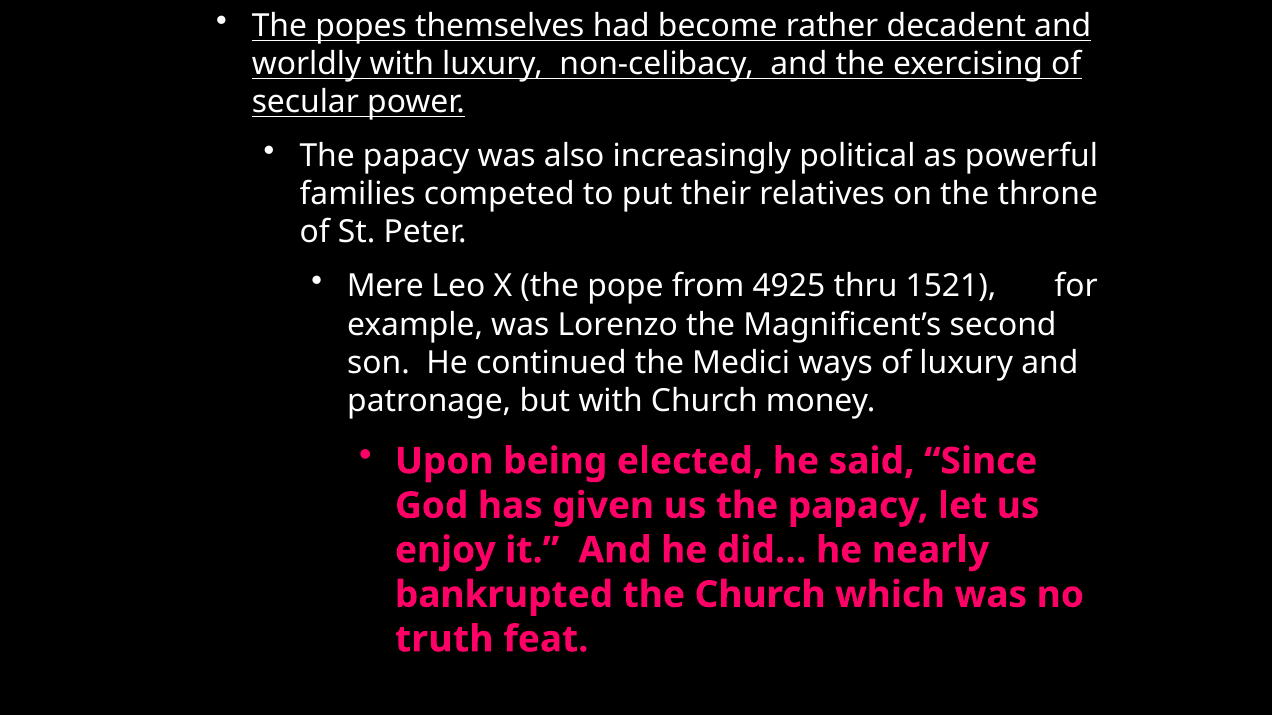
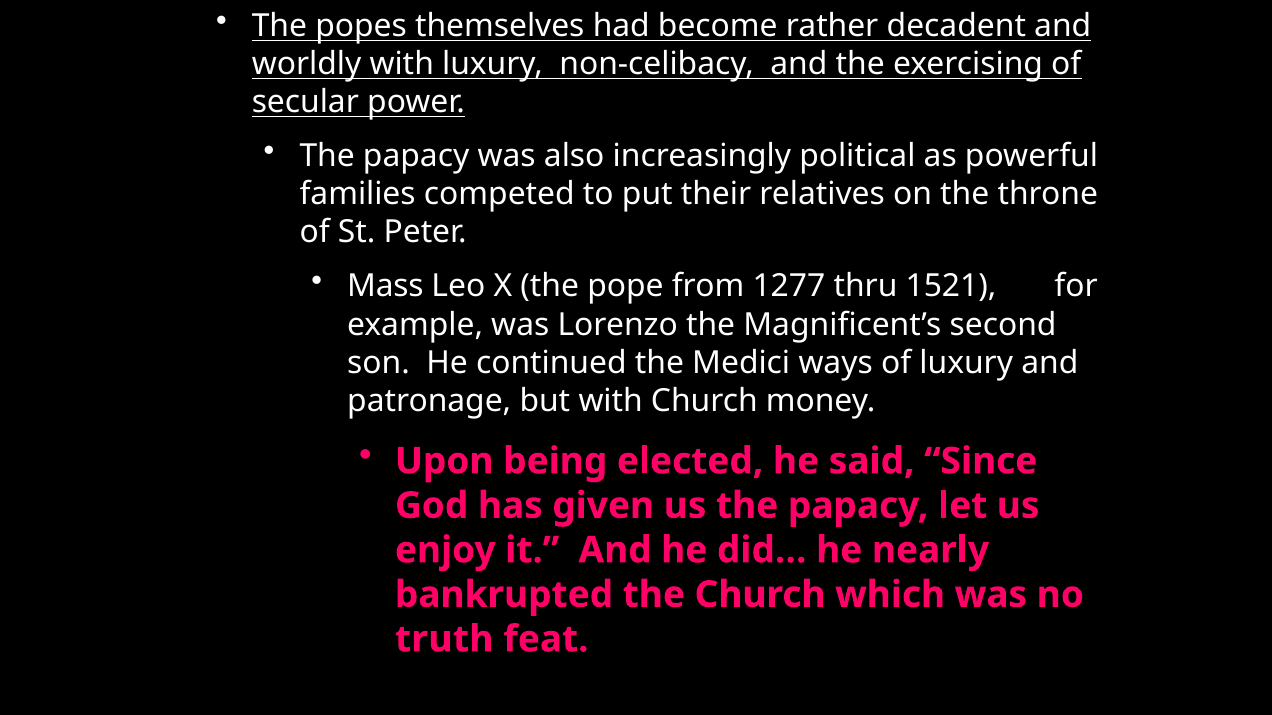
Mere: Mere -> Mass
4925: 4925 -> 1277
